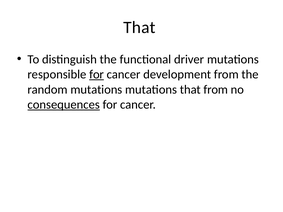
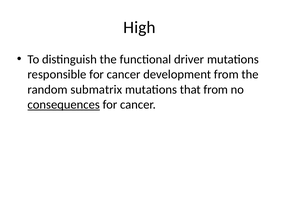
That at (139, 27): That -> High
for at (97, 74) underline: present -> none
random mutations: mutations -> submatrix
